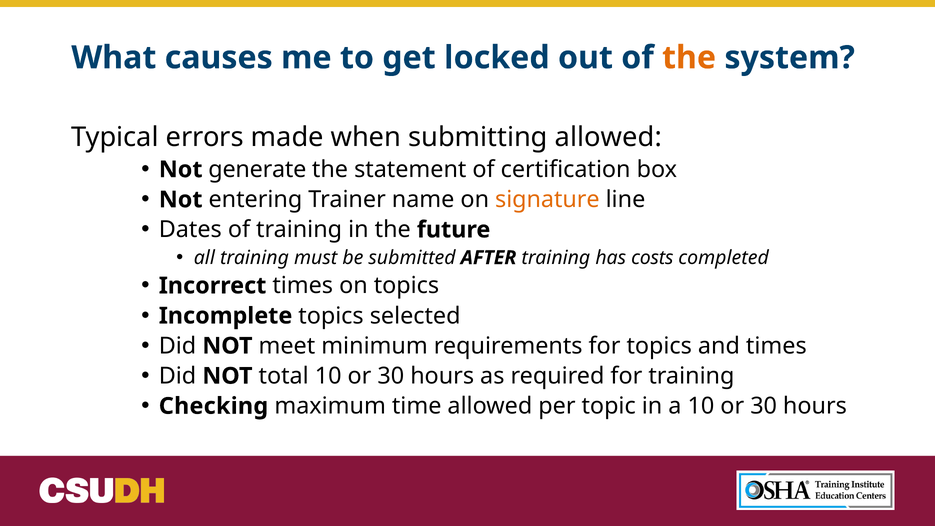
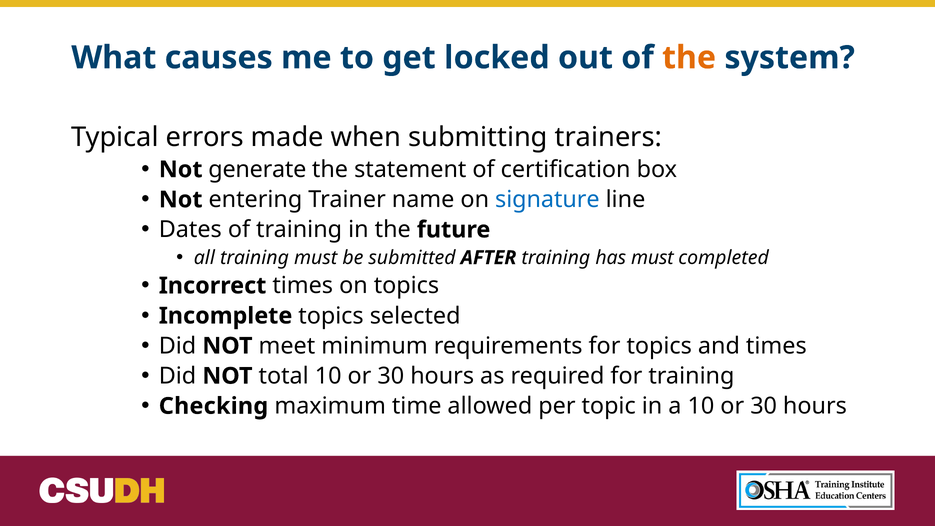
submitting allowed: allowed -> trainers
signature colour: orange -> blue
has costs: costs -> must
